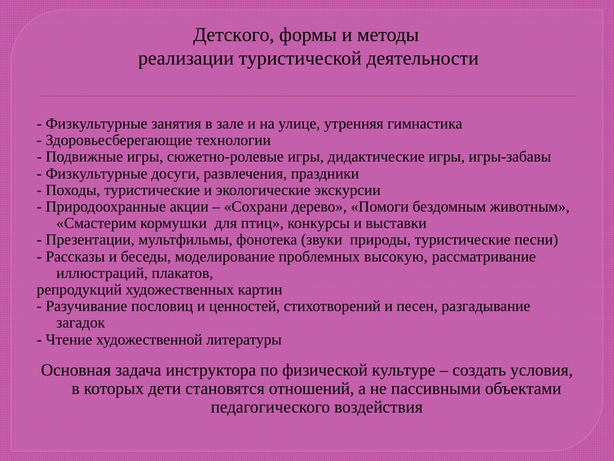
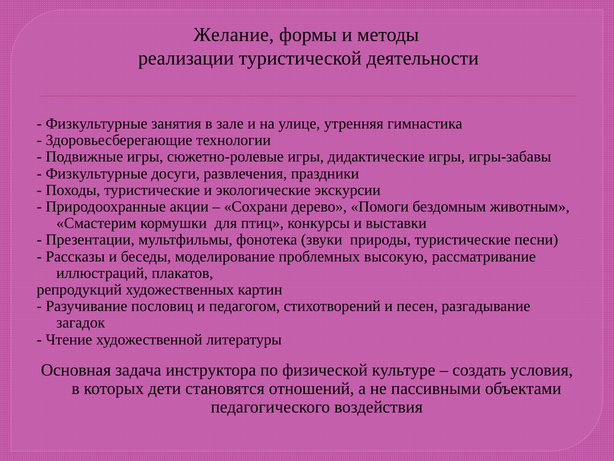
Детского: Детского -> Желание
ценностей: ценностей -> педагогом
